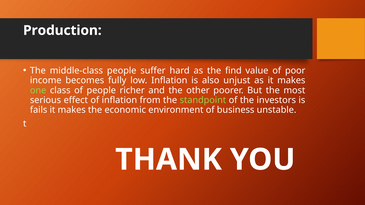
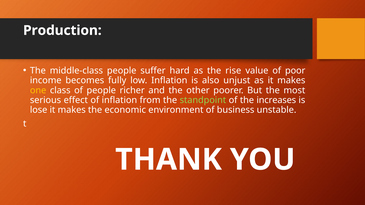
find: find -> rise
one colour: light green -> yellow
investors: investors -> increases
fails: fails -> lose
